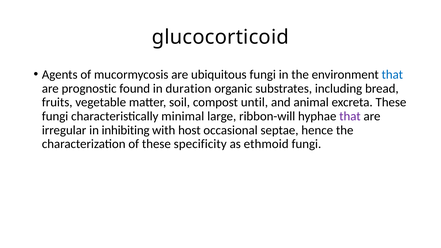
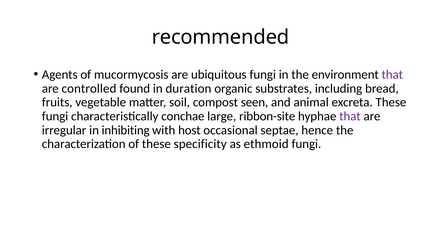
glucocorticoid: glucocorticoid -> recommended
that at (392, 75) colour: blue -> purple
prognostic: prognostic -> controlled
until: until -> seen
minimal: minimal -> conchae
ribbon-will: ribbon-will -> ribbon-site
